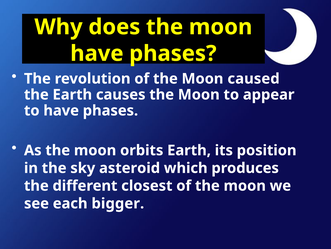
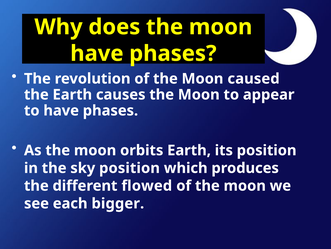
sky asteroid: asteroid -> position
closest: closest -> flowed
